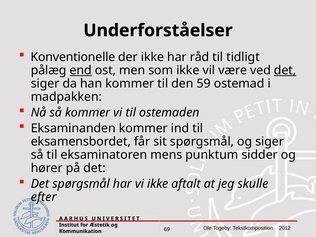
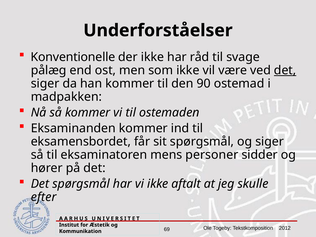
tidligt: tidligt -> svage
end underline: present -> none
59: 59 -> 90
punktum: punktum -> personer
